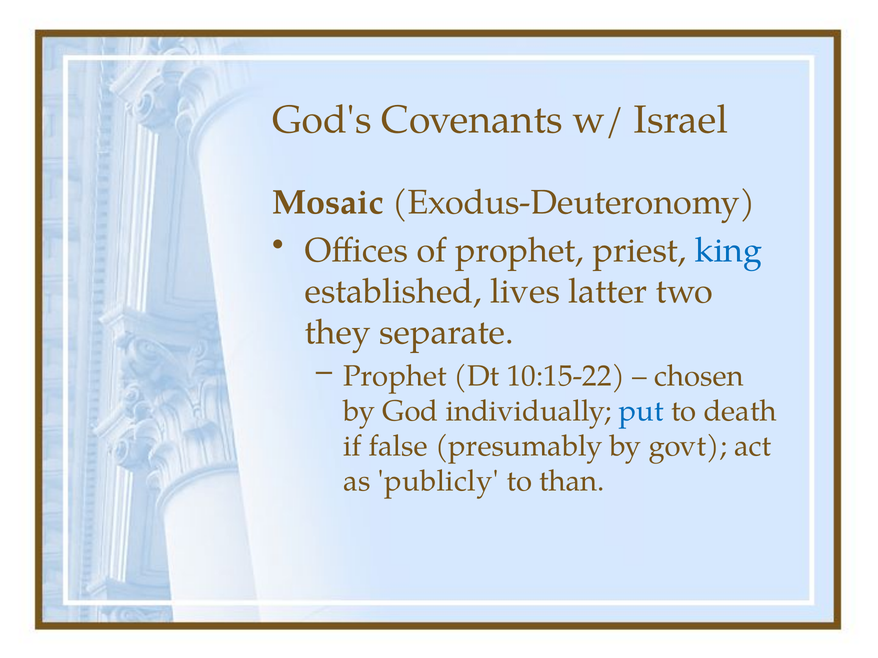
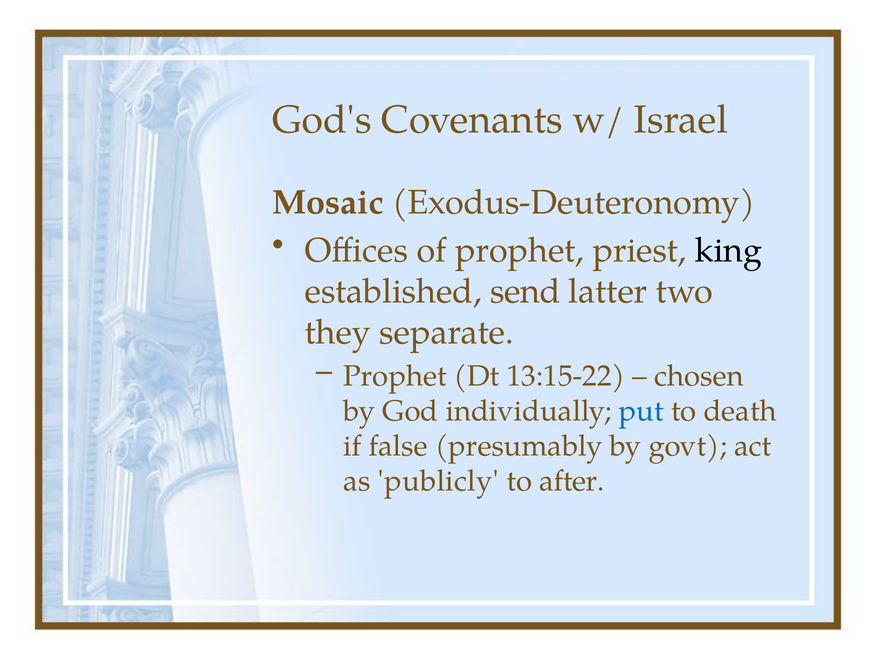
king colour: blue -> black
lives: lives -> send
10:15-22: 10:15-22 -> 13:15-22
than: than -> after
